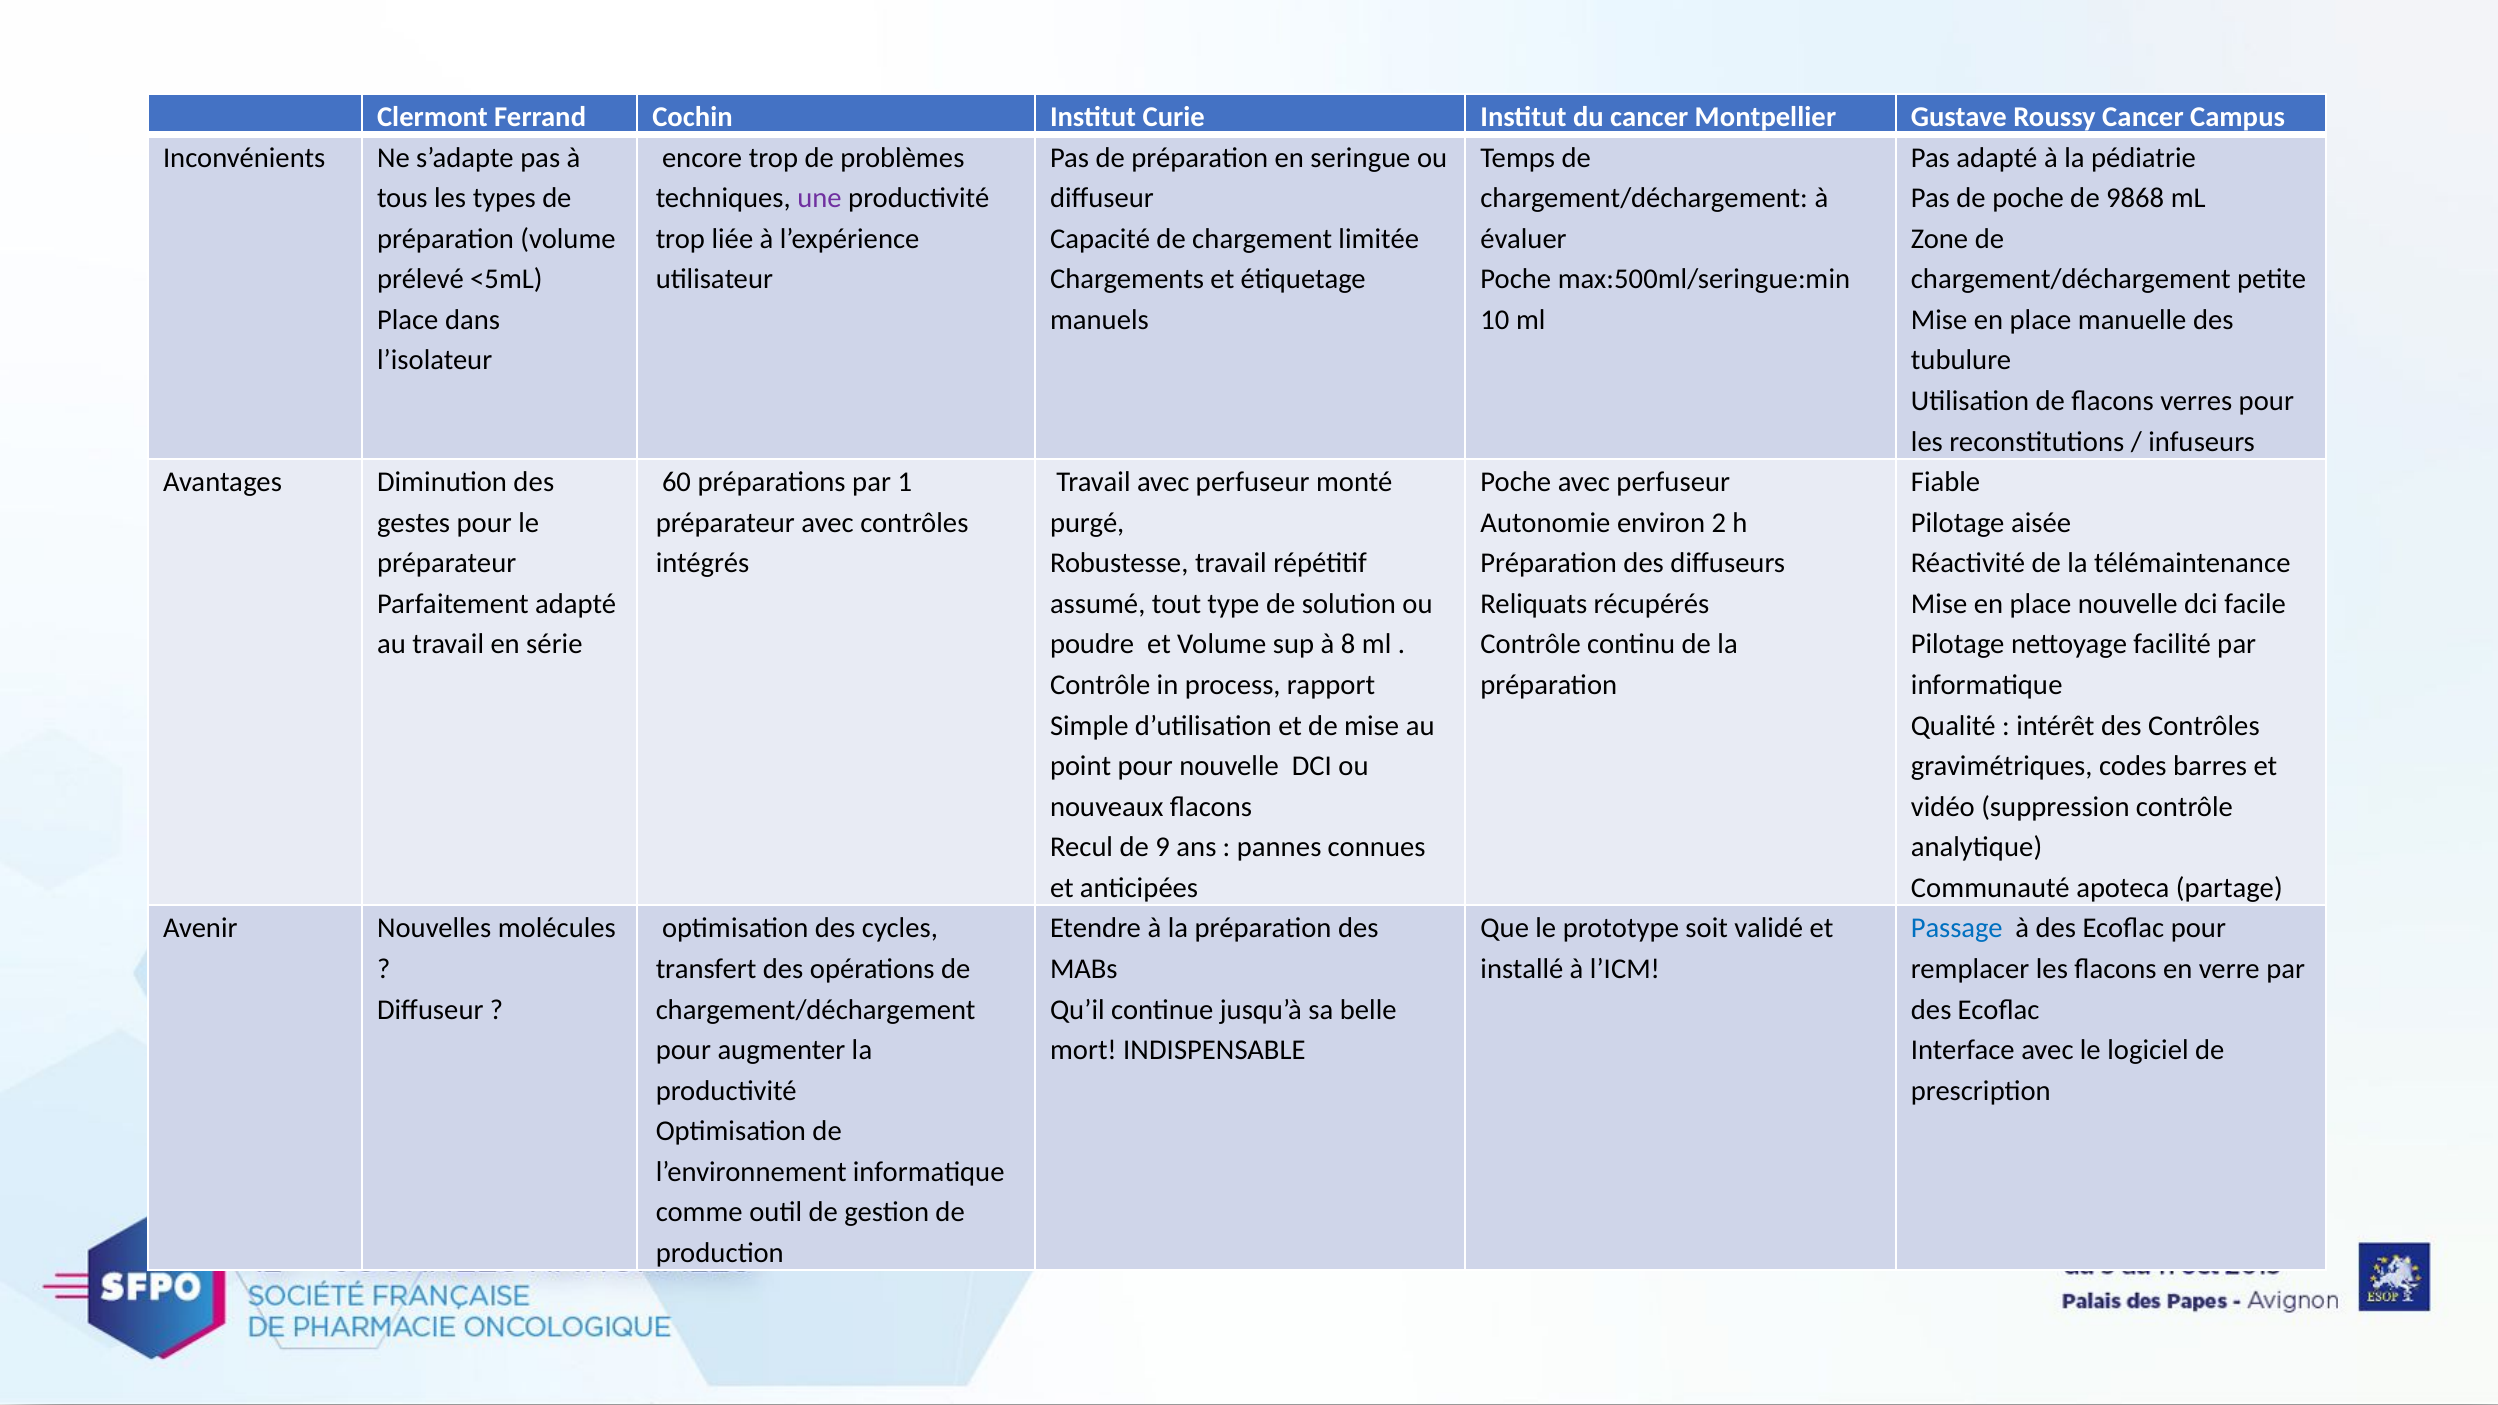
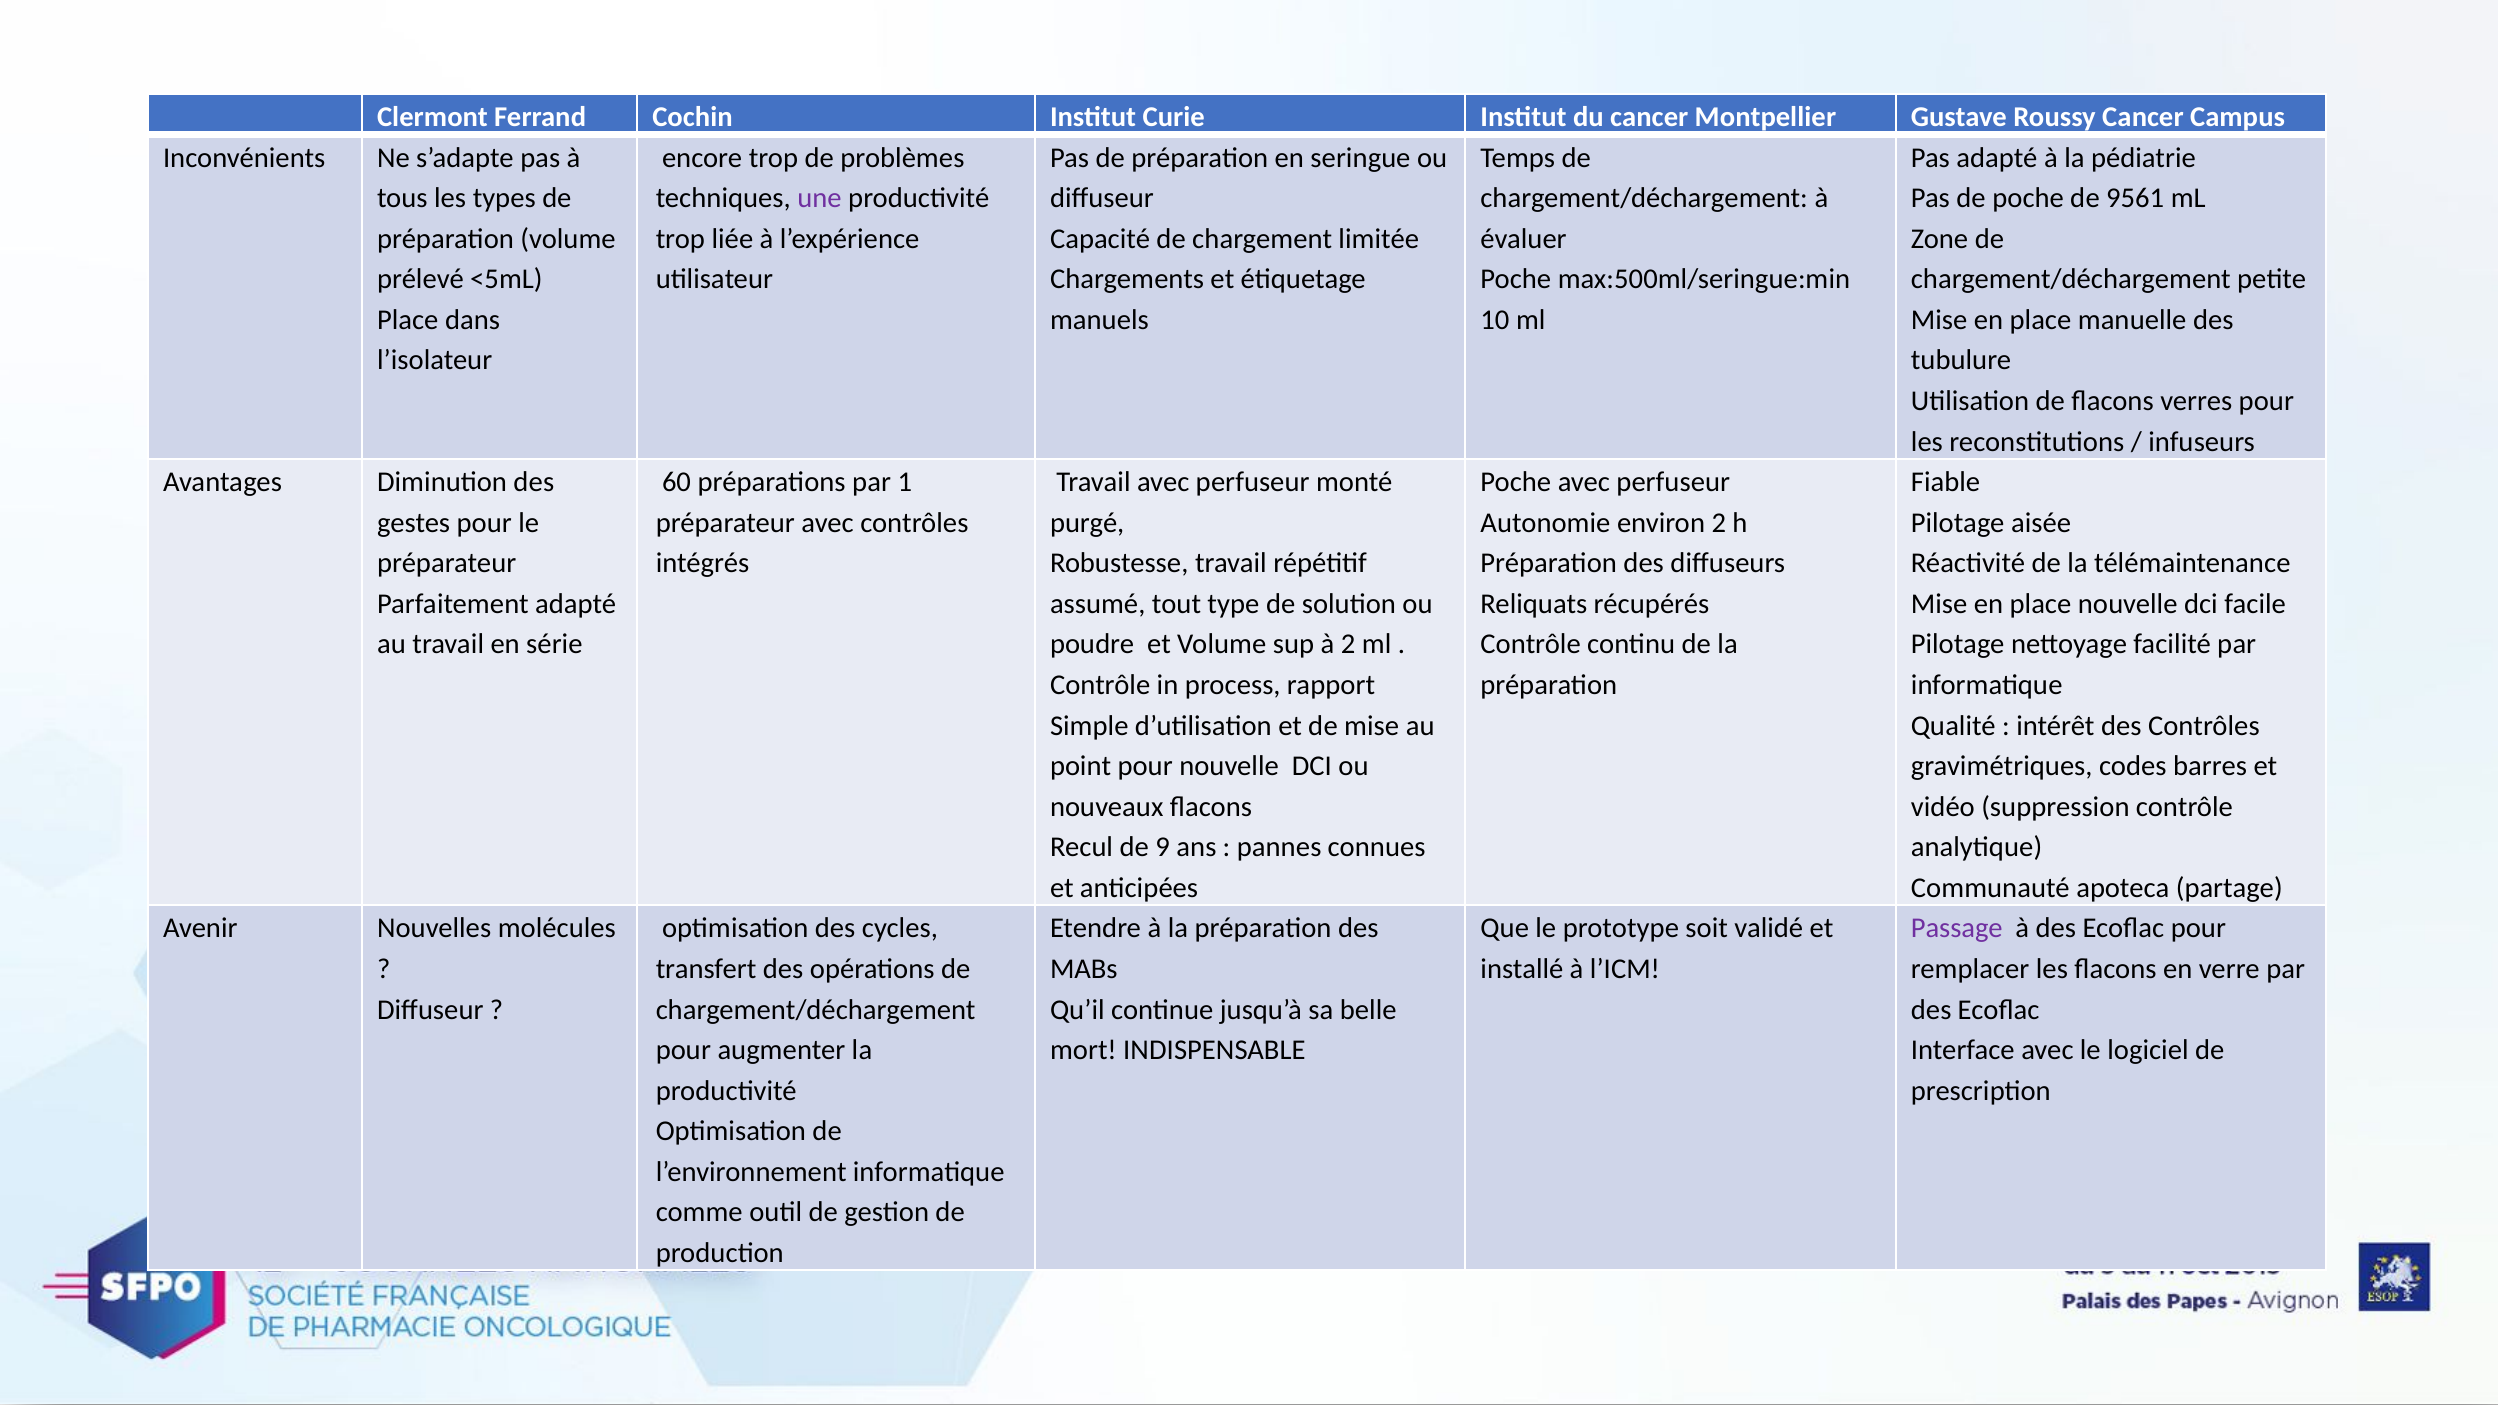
9868: 9868 -> 9561
à 8: 8 -> 2
Passage colour: blue -> purple
